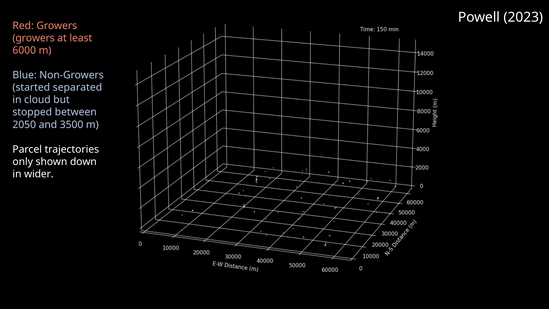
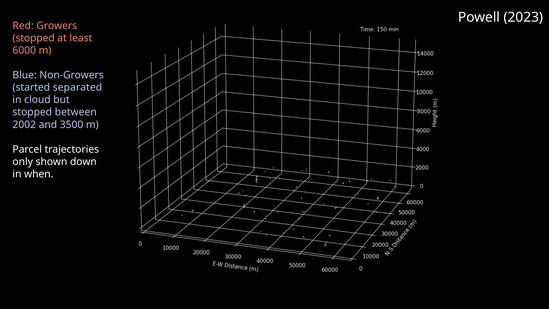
growers at (34, 38): growers -> stopped
2050: 2050 -> 2002
wider: wider -> when
